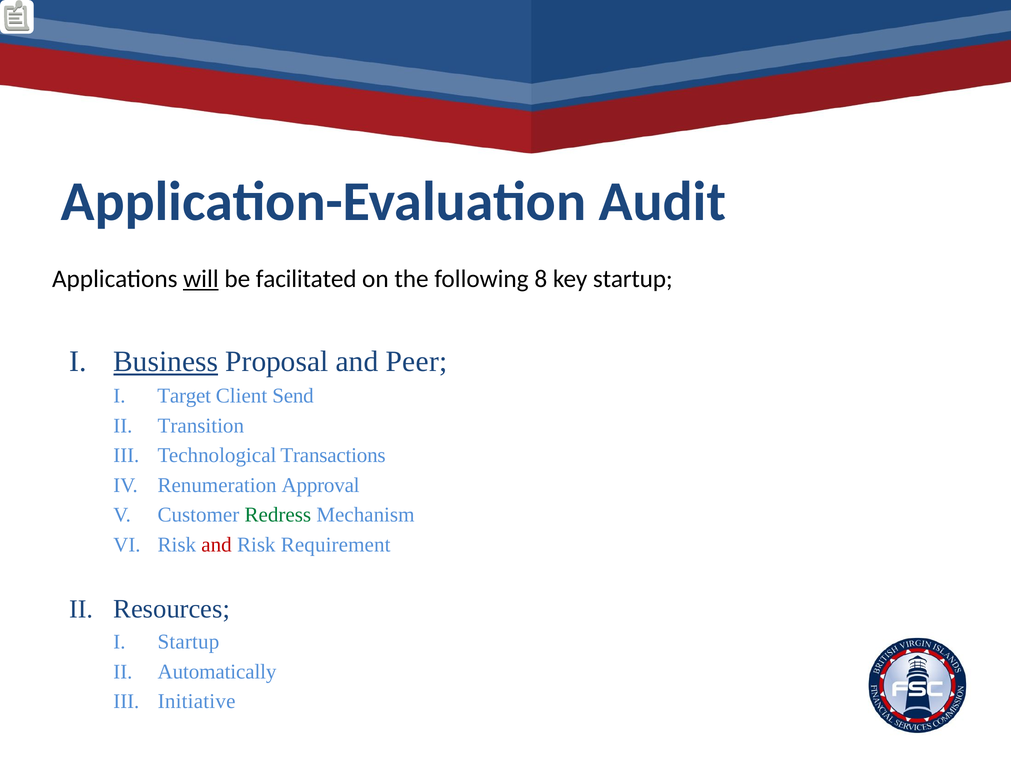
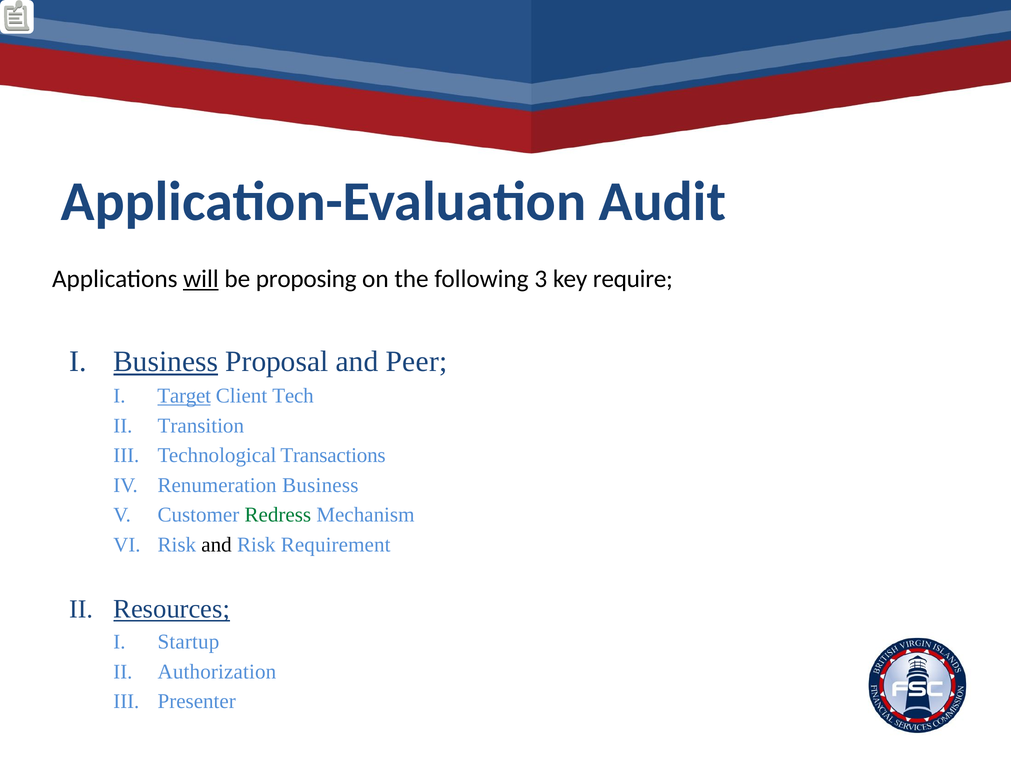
facilitated: facilitated -> proposing
8: 8 -> 3
key startup: startup -> require
Target underline: none -> present
Send: Send -> Tech
Renumeration Approval: Approval -> Business
and at (217, 545) colour: red -> black
Resources underline: none -> present
Automatically: Automatically -> Authorization
Initiative: Initiative -> Presenter
